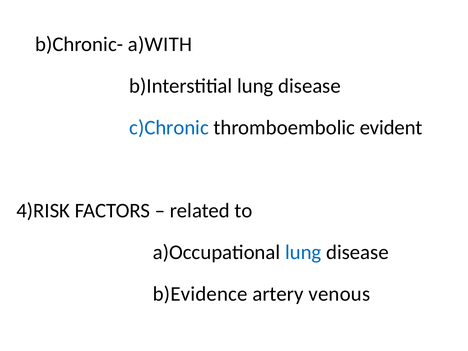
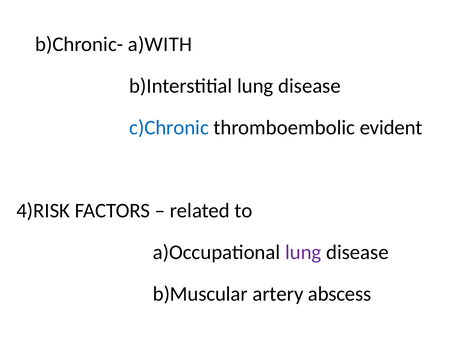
lung at (303, 252) colour: blue -> purple
b)Evidence: b)Evidence -> b)Muscular
venous: venous -> abscess
